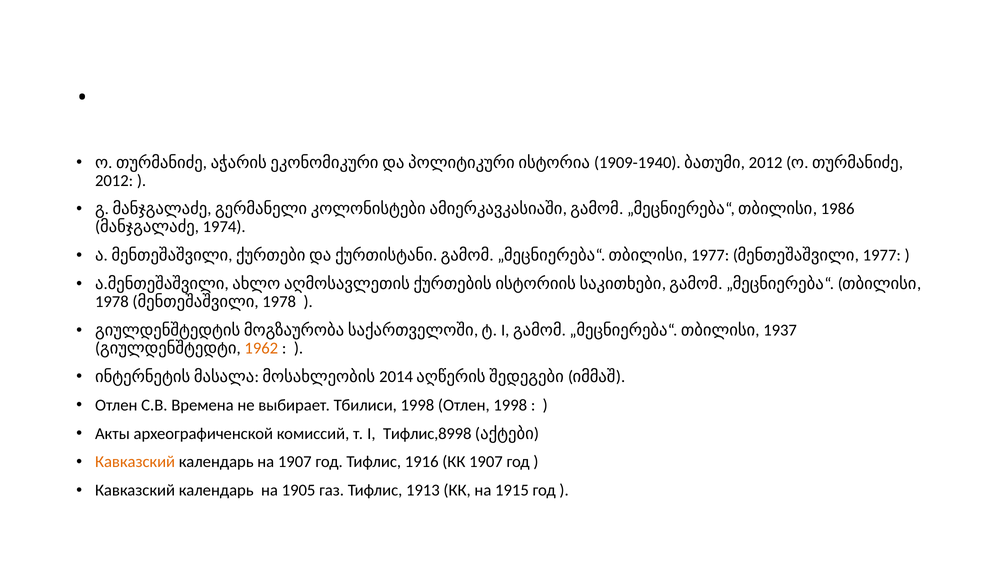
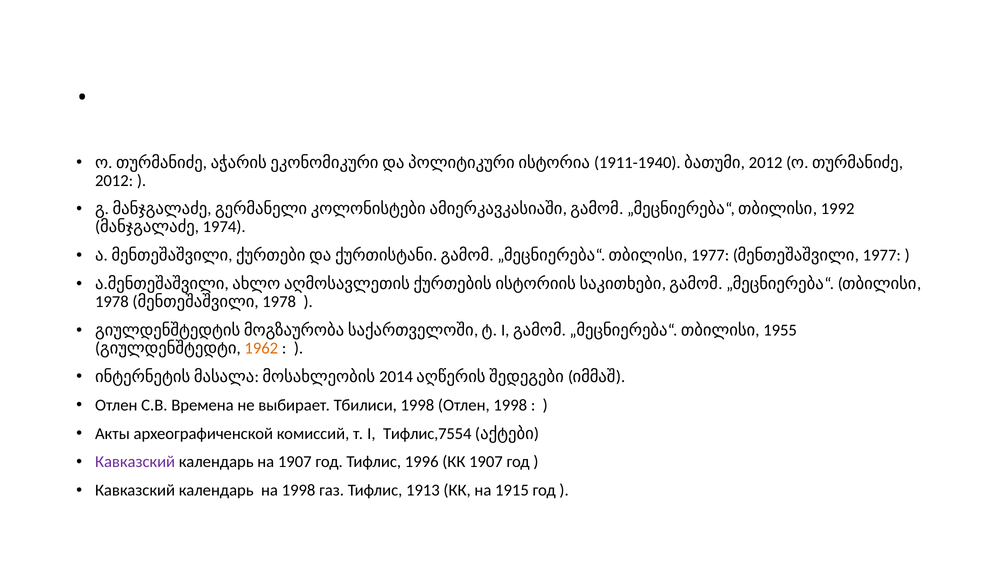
1909-1940: 1909-1940 -> 1911-1940
1986: 1986 -> 1992
1937: 1937 -> 1955
Тифлис,8998: Тифлис,8998 -> Тифлис,7554
Кавказский at (135, 462) colour: orange -> purple
1916: 1916 -> 1996
на 1905: 1905 -> 1998
